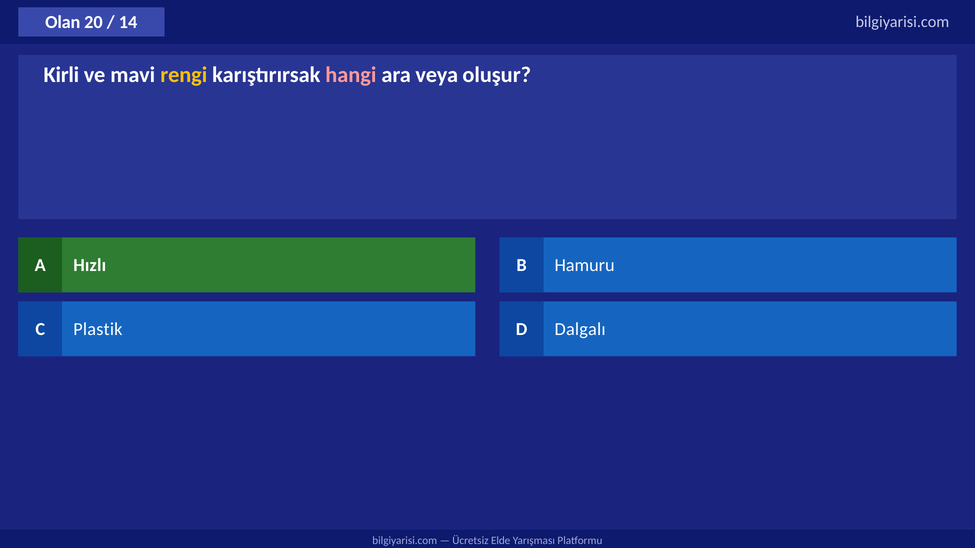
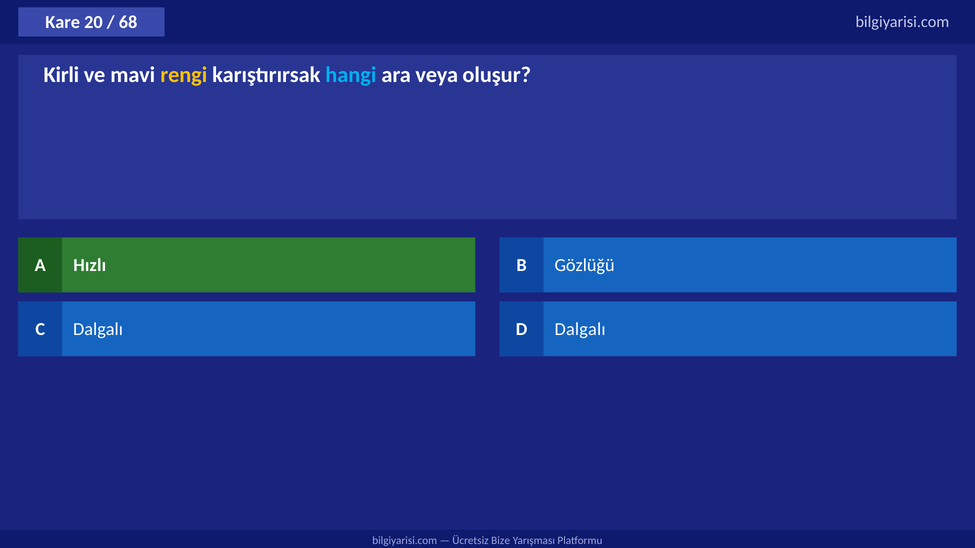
Olan: Olan -> Kare
14: 14 -> 68
hangi colour: pink -> light blue
Hamuru: Hamuru -> Gözlüğü
C Plastik: Plastik -> Dalgalı
Elde: Elde -> Bize
